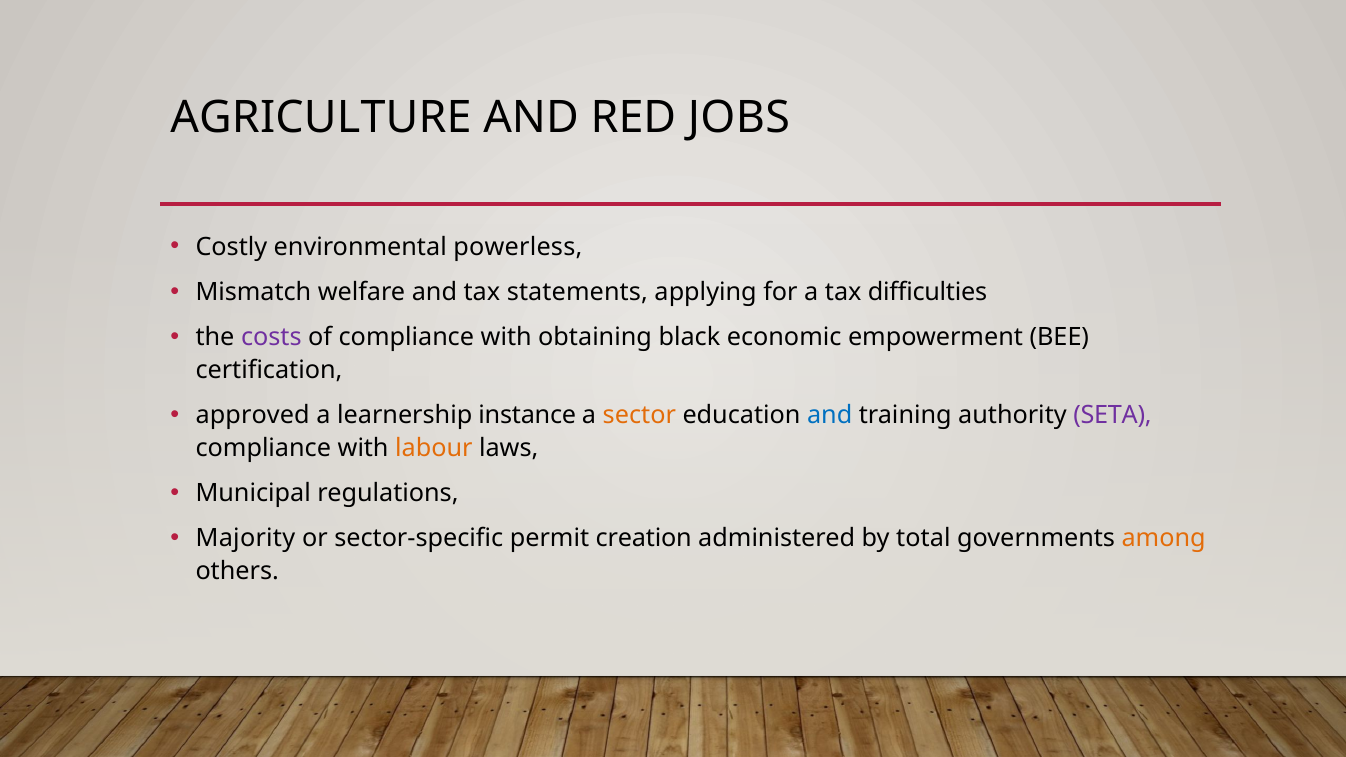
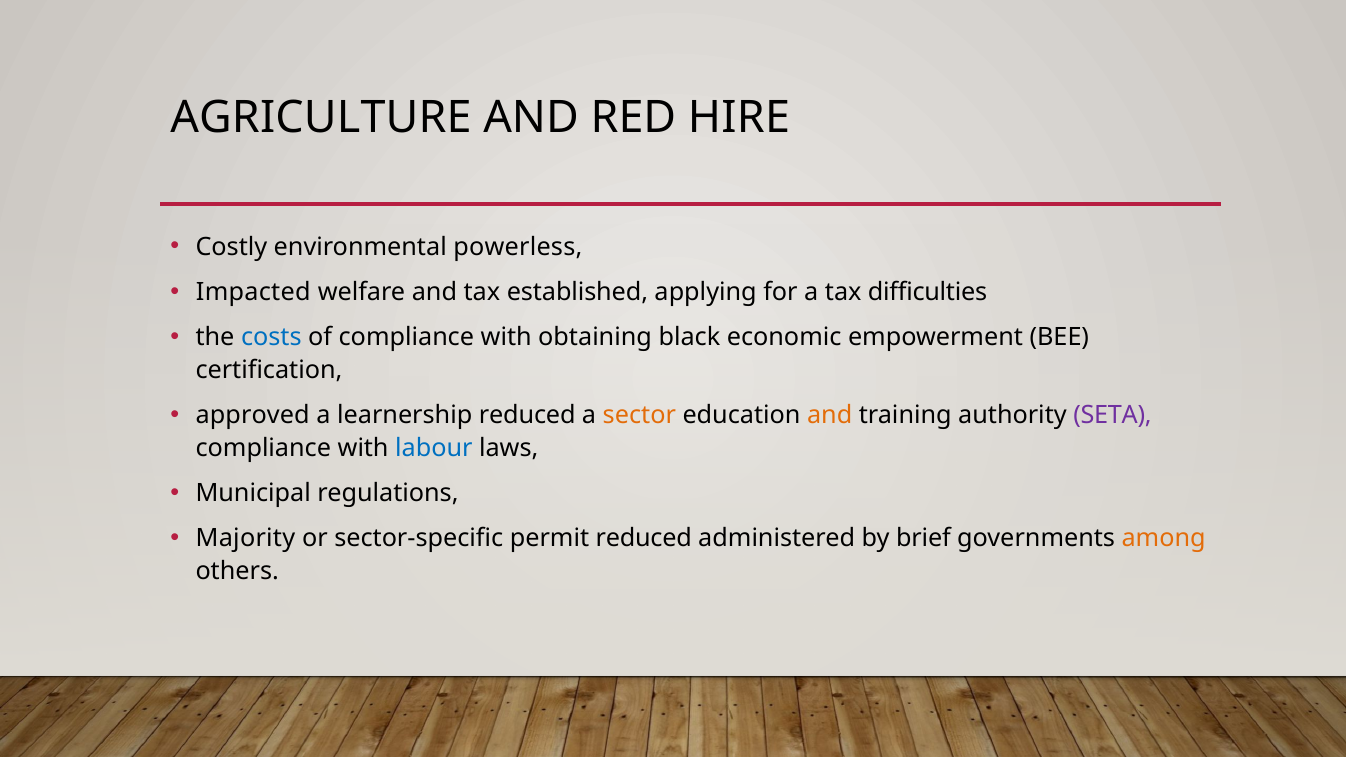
JOBS: JOBS -> HIRE
Mismatch: Mismatch -> Impacted
statements: statements -> established
costs colour: purple -> blue
learnership instance: instance -> reduced
and at (830, 415) colour: blue -> orange
labour colour: orange -> blue
permit creation: creation -> reduced
total: total -> brief
